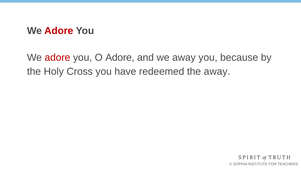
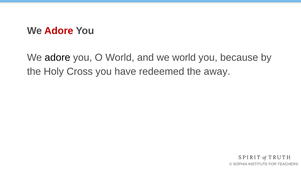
adore at (57, 57) colour: red -> black
O Adore: Adore -> World
we away: away -> world
